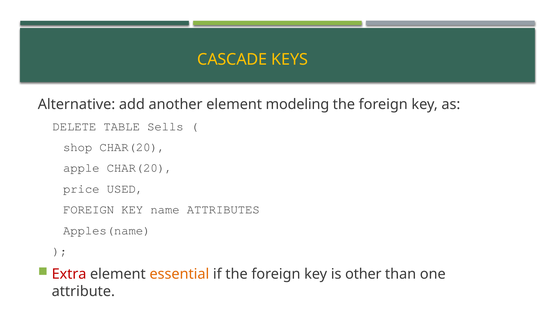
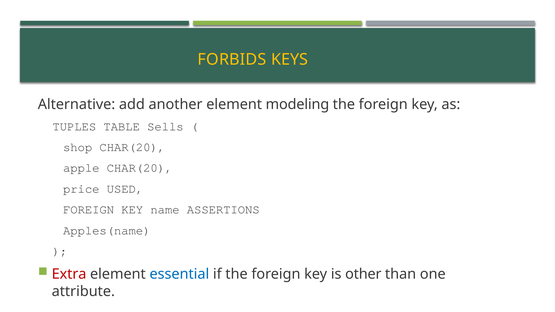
CASCADE: CASCADE -> FORBIDS
DELETE: DELETE -> TUPLES
ATTRIBUTES: ATTRIBUTES -> ASSERTIONS
essential colour: orange -> blue
